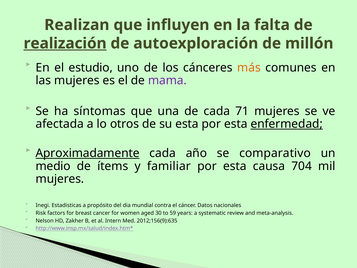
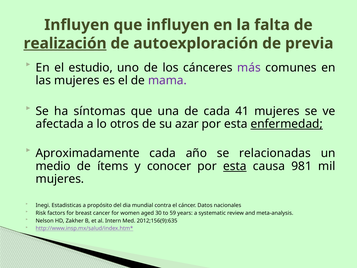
Realizan at (77, 25): Realizan -> Influyen
millón: millón -> previa
más colour: orange -> purple
71: 71 -> 41
su esta: esta -> azar
Aproximadamente underline: present -> none
comparativo: comparativo -> relacionadas
familiar: familiar -> conocer
esta at (235, 166) underline: none -> present
704: 704 -> 981
